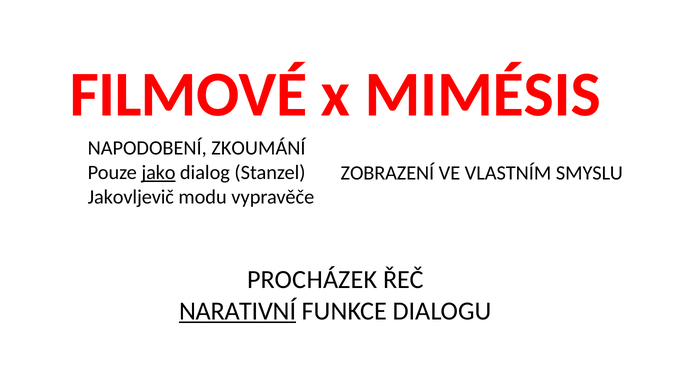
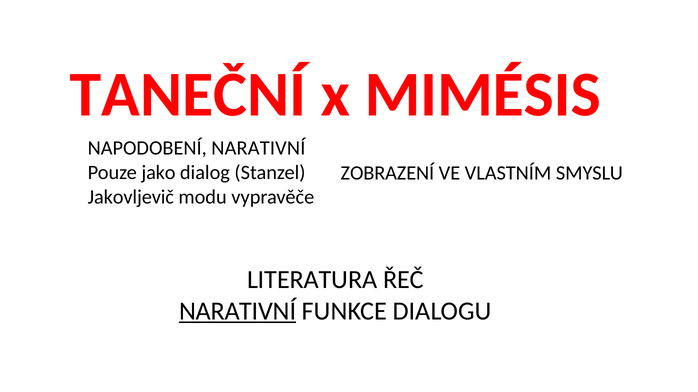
FILMOVÉ: FILMOVÉ -> TANEČNÍ
NAPODOBENÍ ZKOUMÁNÍ: ZKOUMÁNÍ -> NARATIVNÍ
jako underline: present -> none
PROCHÁZEK: PROCHÁZEK -> LITERATURA
